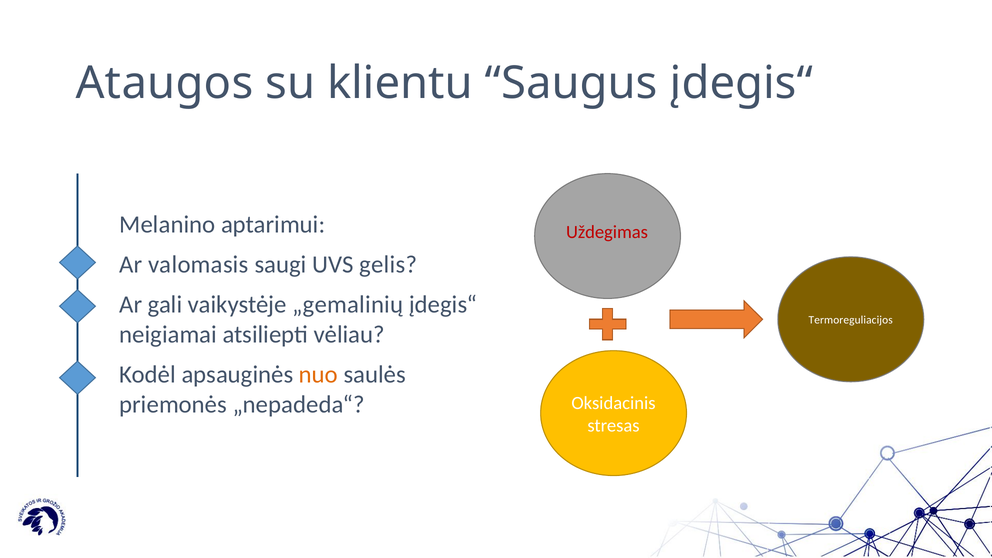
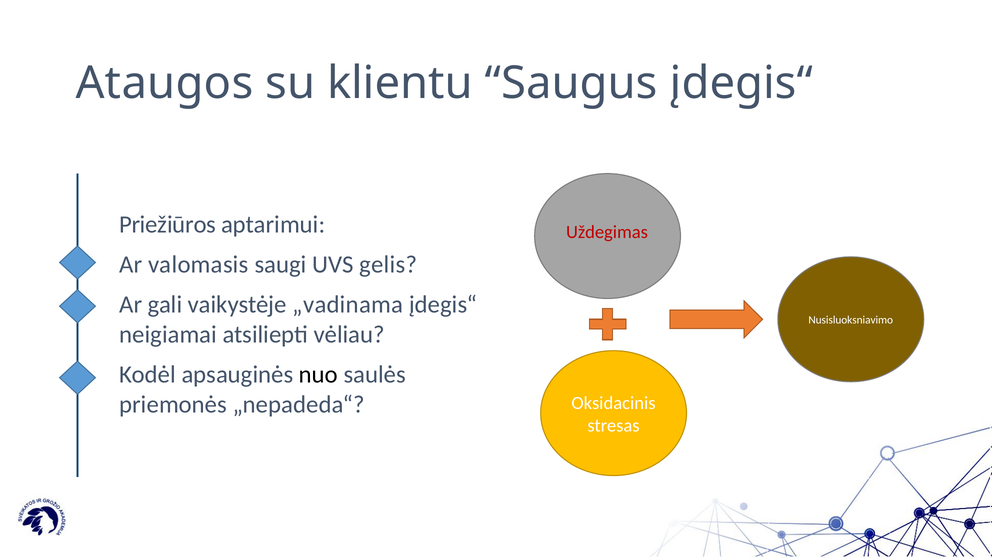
Melanino: Melanino -> Priežiūros
„gemalinių: „gemalinių -> „vadinama
Termoreguliacijos: Termoreguliacijos -> Nusisluoksniavimo
nuo colour: orange -> black
